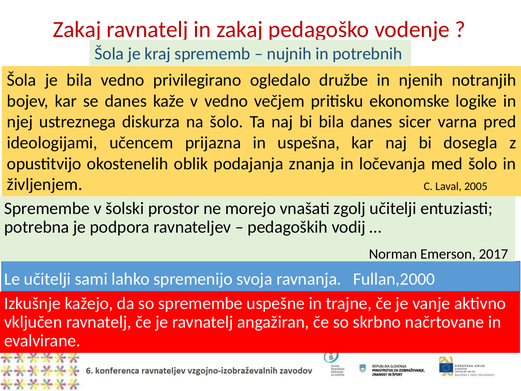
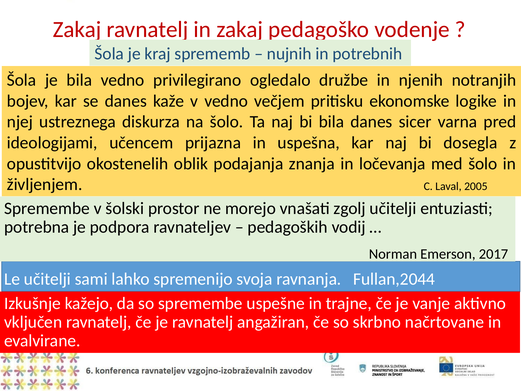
Fullan,2000: Fullan,2000 -> Fullan,2044
